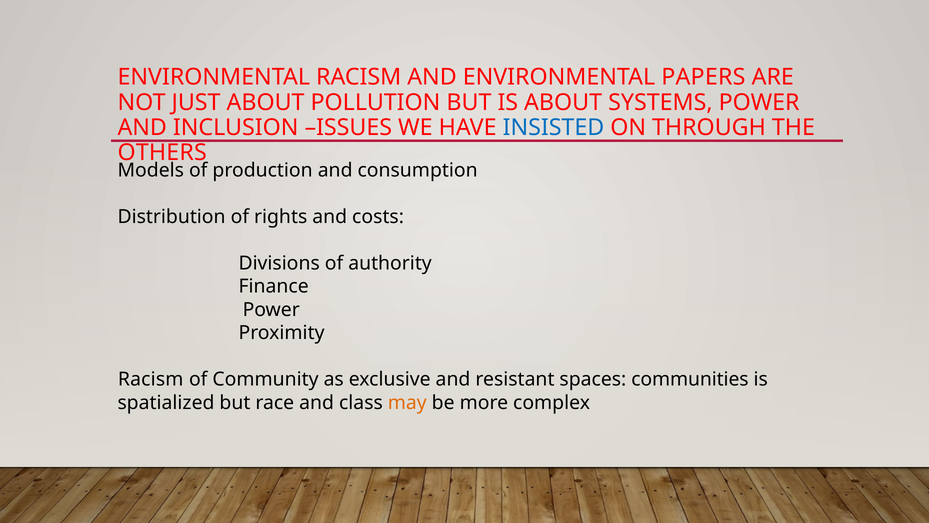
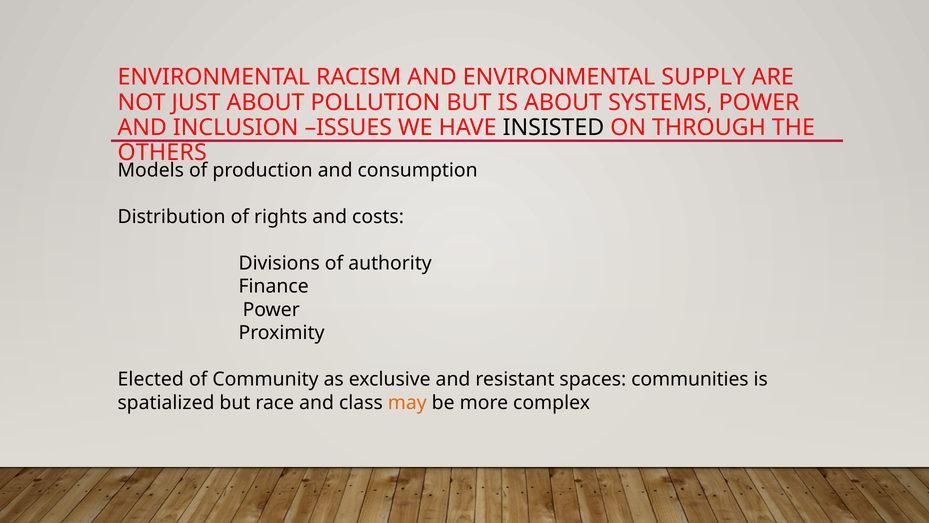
PAPERS: PAPERS -> SUPPLY
INSISTED colour: blue -> black
Racism at (151, 379): Racism -> Elected
